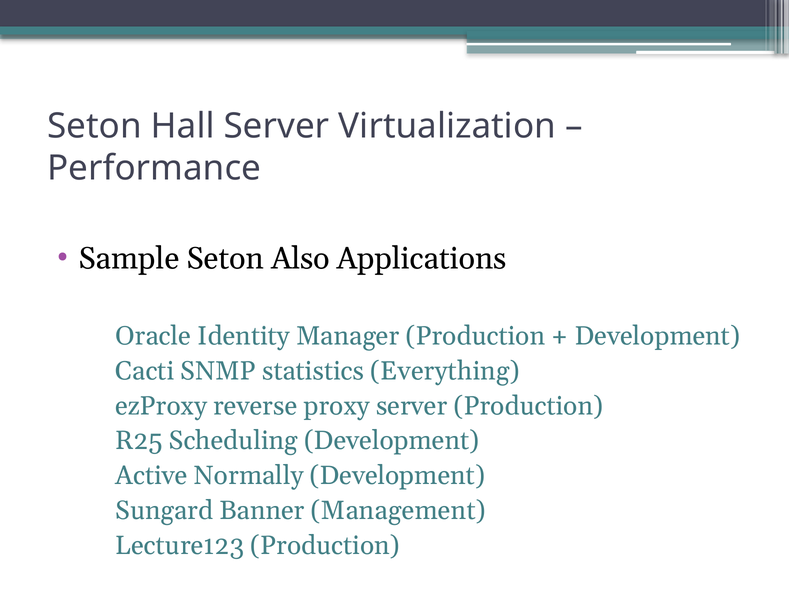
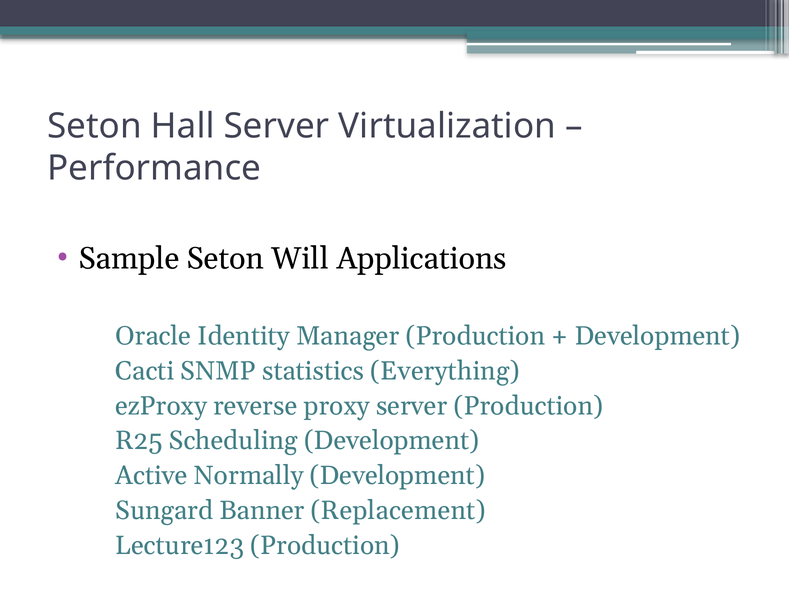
Also: Also -> Will
Management: Management -> Replacement
